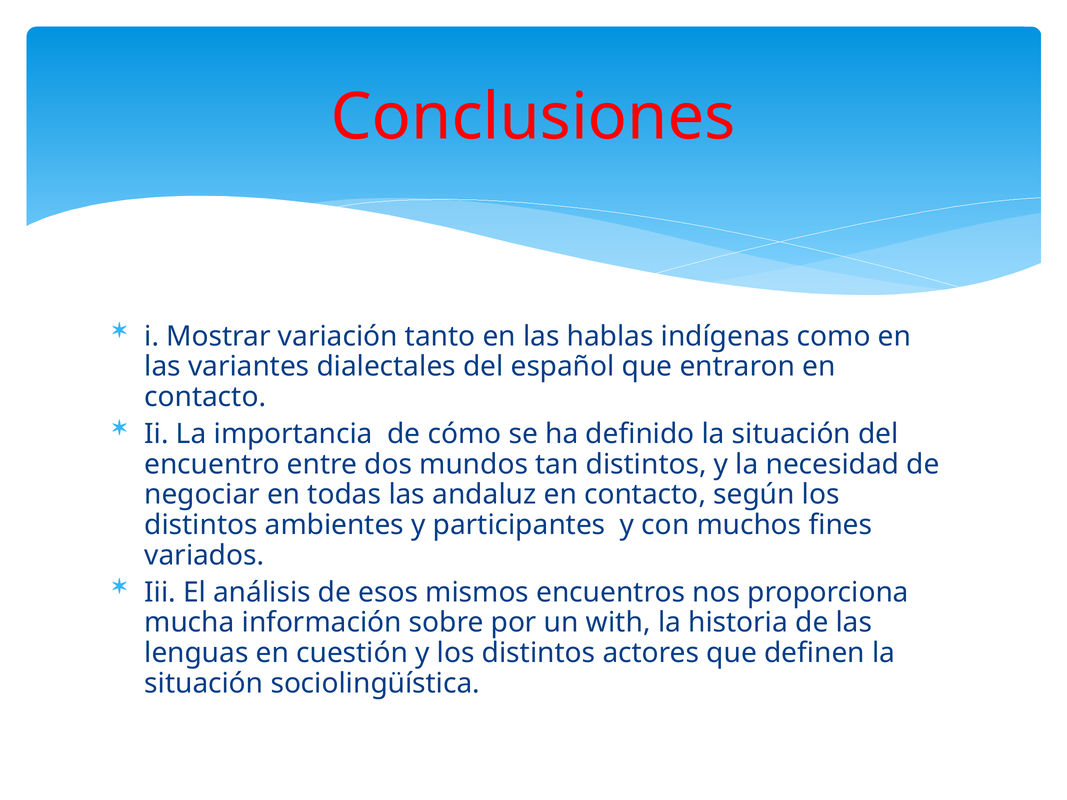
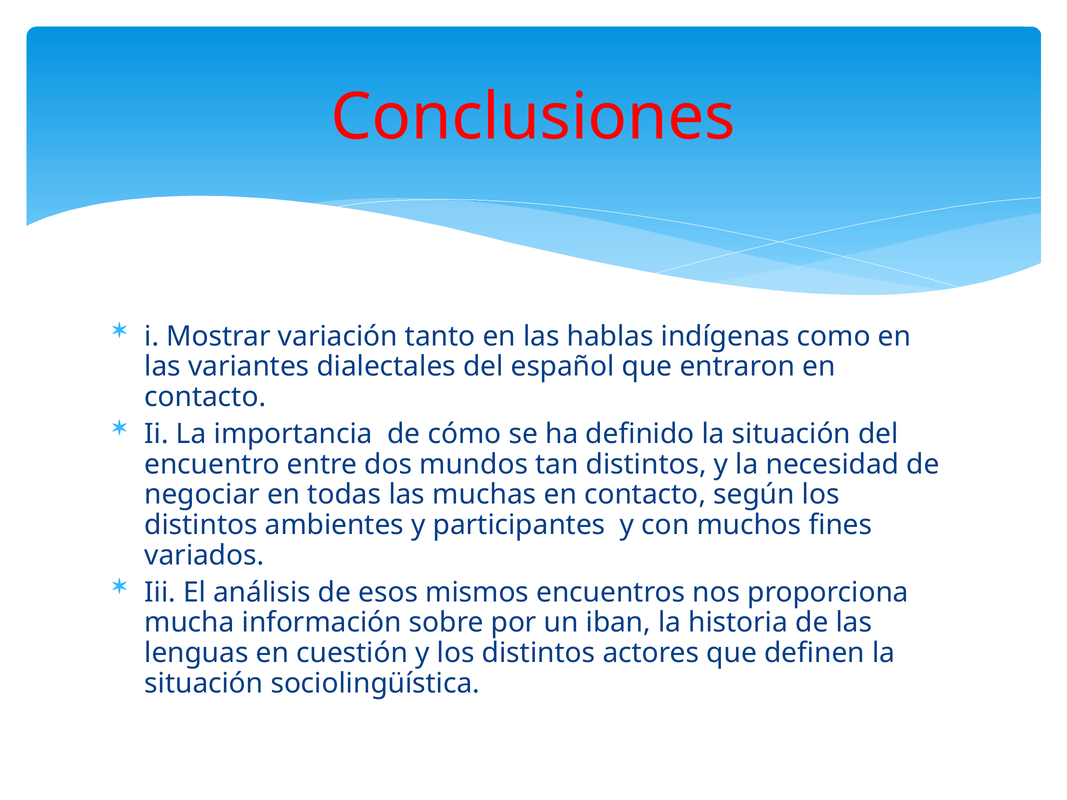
andaluz: andaluz -> muchas
with: with -> iban
